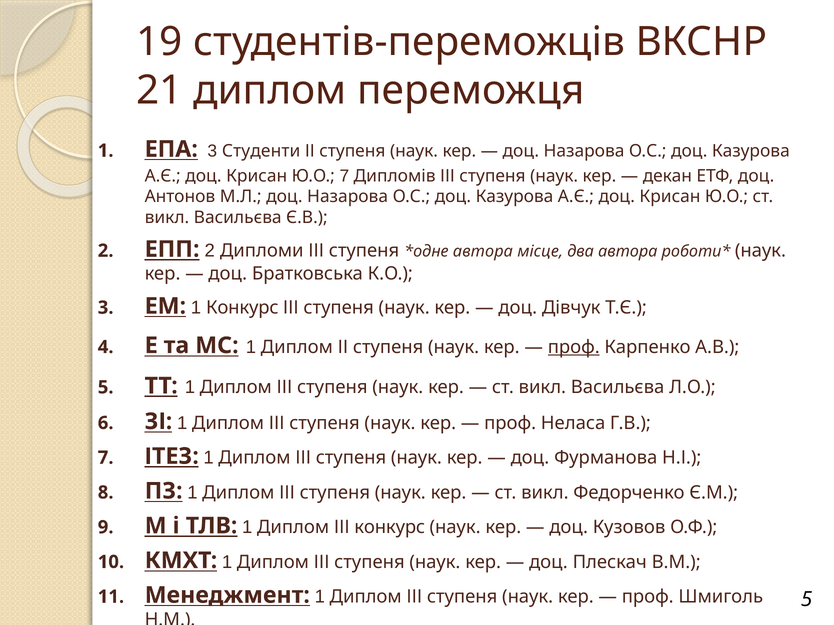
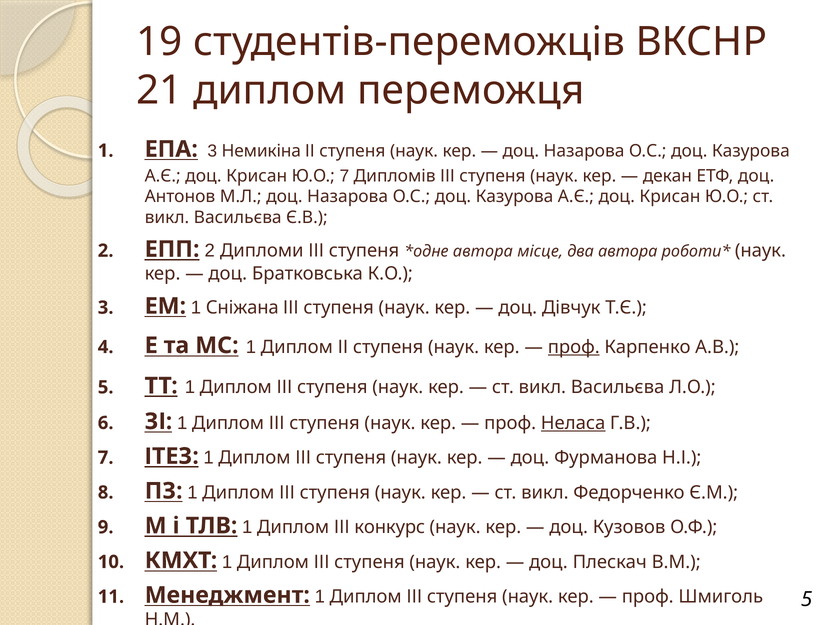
Студенти: Студенти -> Немикіна
1 Конкурс: Конкурс -> Сніжана
Неласа underline: none -> present
